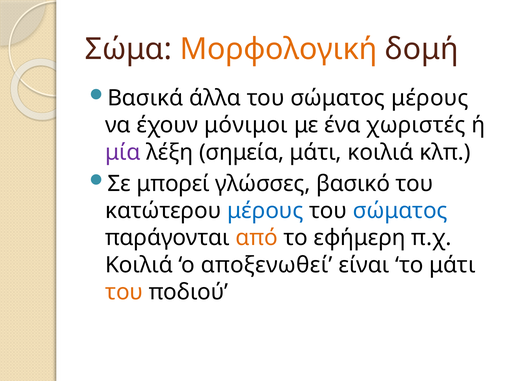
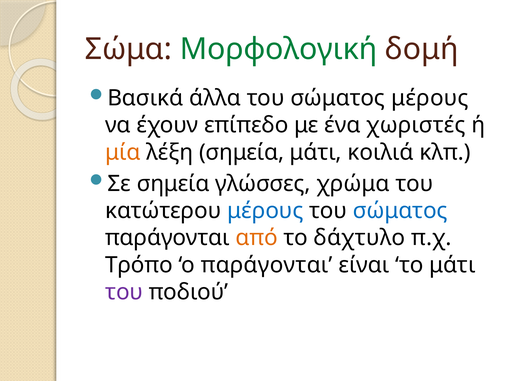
Μορφολογική colour: orange -> green
μόνιμοι: μόνιμοι -> επίπεδο
μία colour: purple -> orange
Σε μπορεί: μπορεί -> σημεία
βασικό: βασικό -> χρώμα
εφήμερη: εφήμερη -> δάχτυλο
Κοιλιά at (139, 265): Κοιλιά -> Τρόπο
ο αποξενωθεί: αποξενωθεί -> παράγονται
του at (124, 292) colour: orange -> purple
